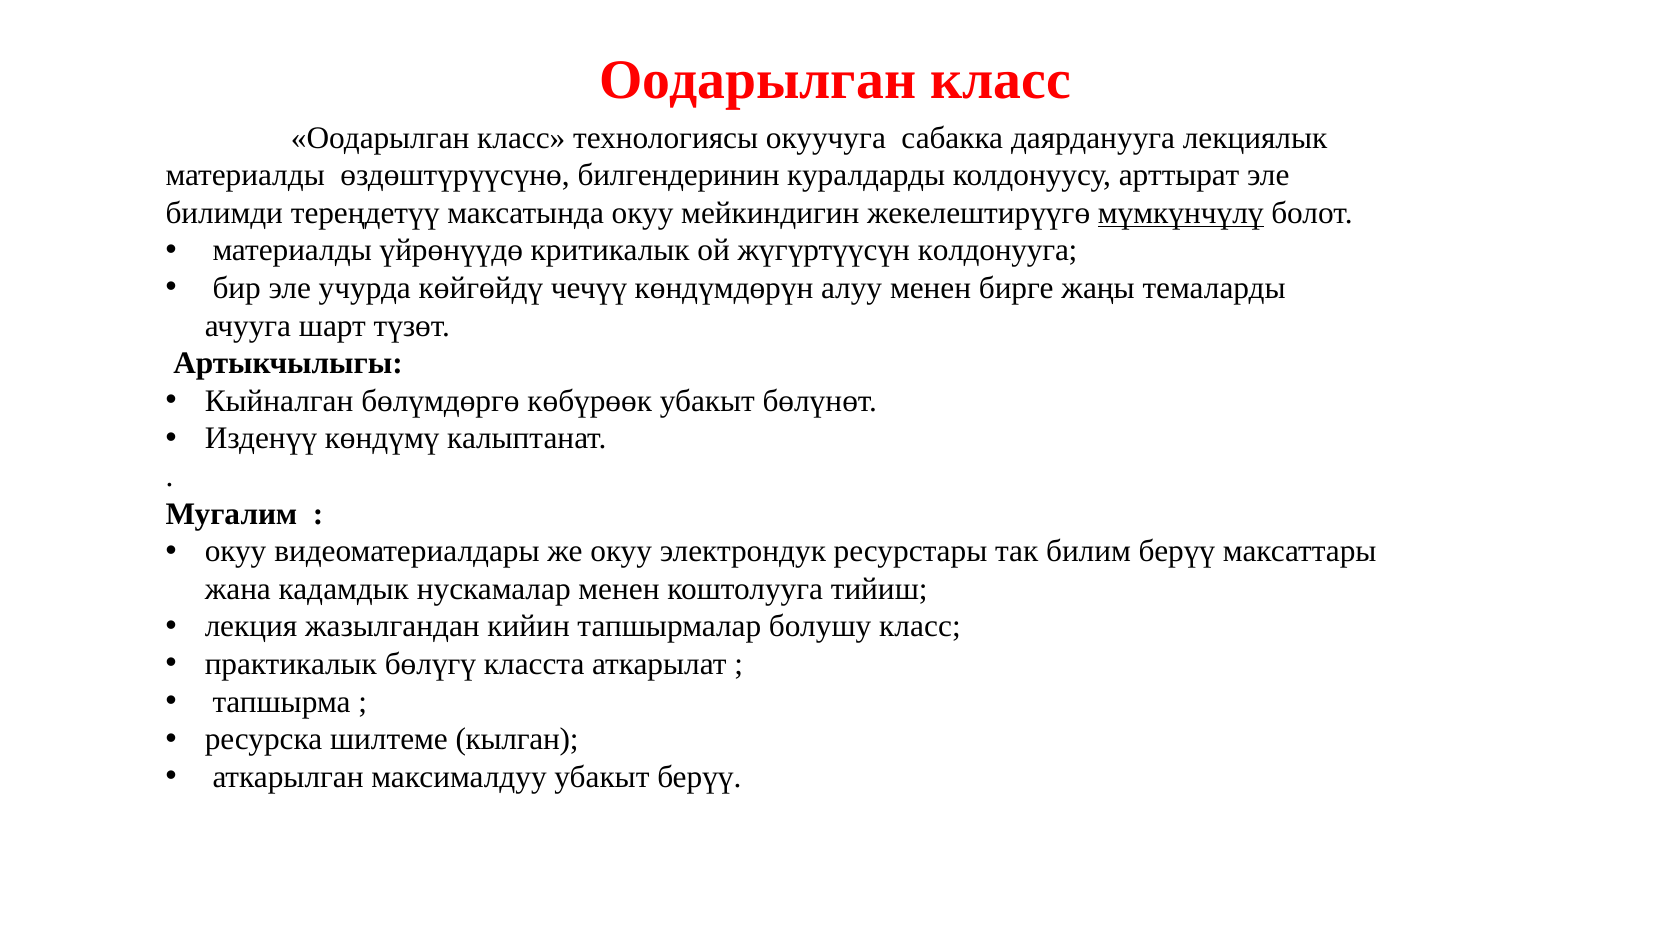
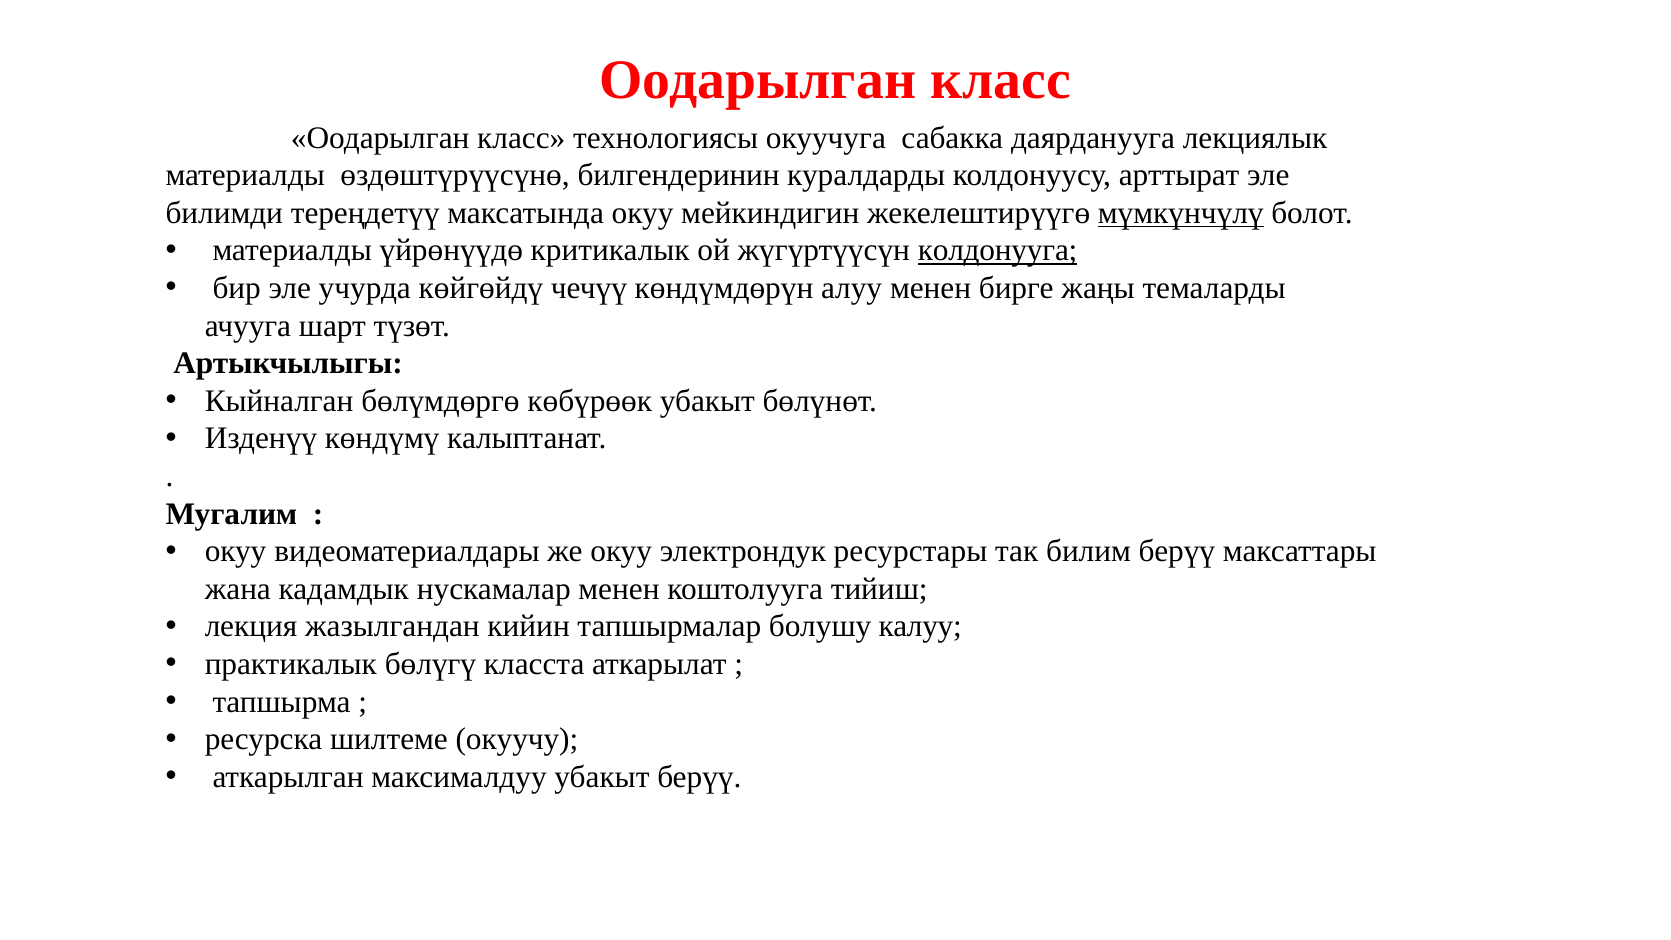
колдонууга underline: none -> present
болушу класс: класс -> калуу
кылган: кылган -> окуучу
